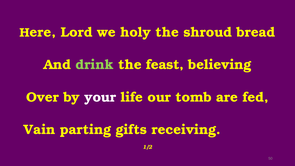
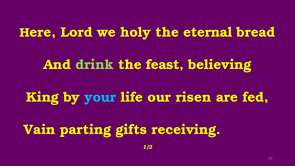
shroud: shroud -> eternal
Over: Over -> King
your colour: white -> light blue
tomb: tomb -> risen
